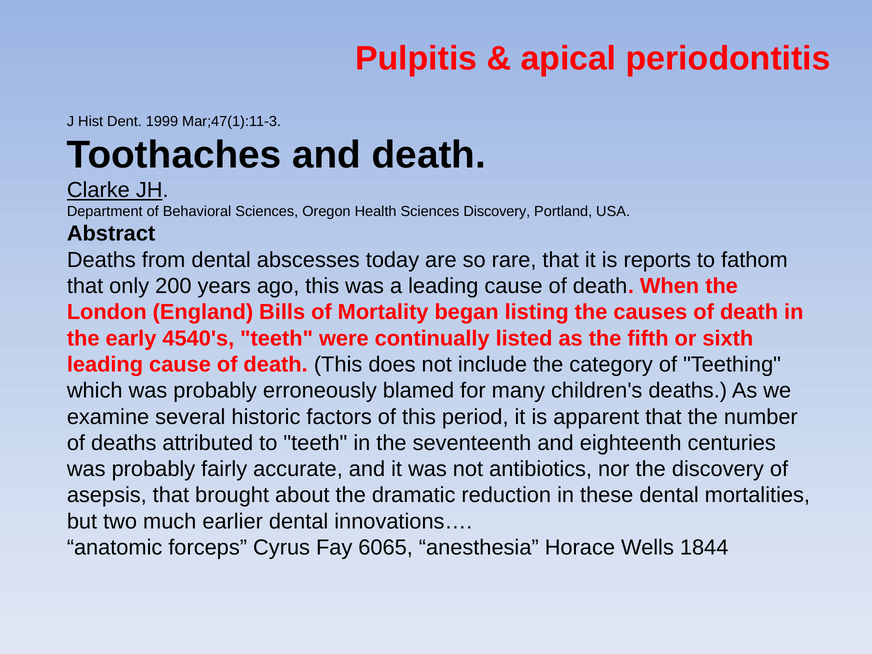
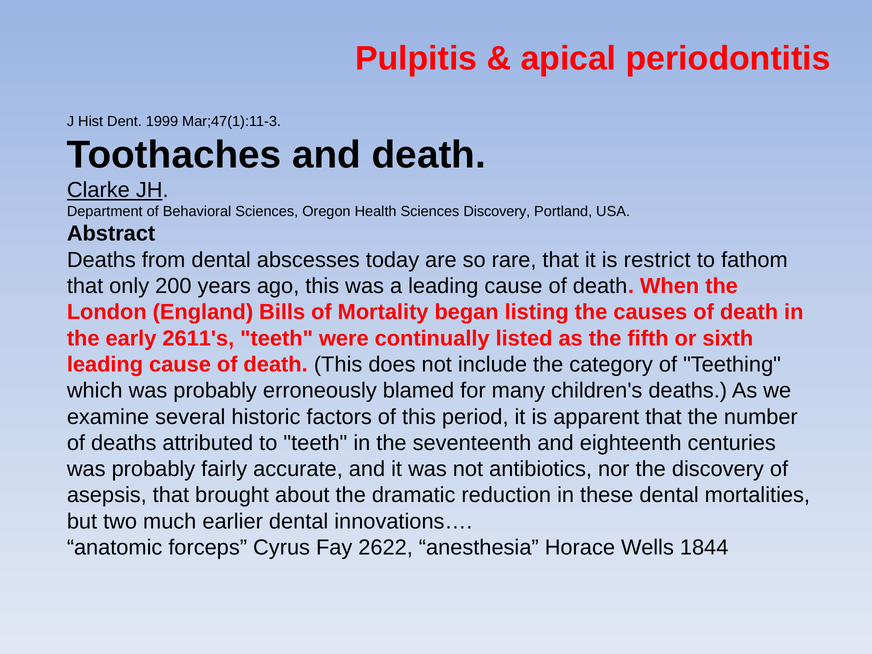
reports: reports -> restrict
4540's: 4540's -> 2611's
6065: 6065 -> 2622
